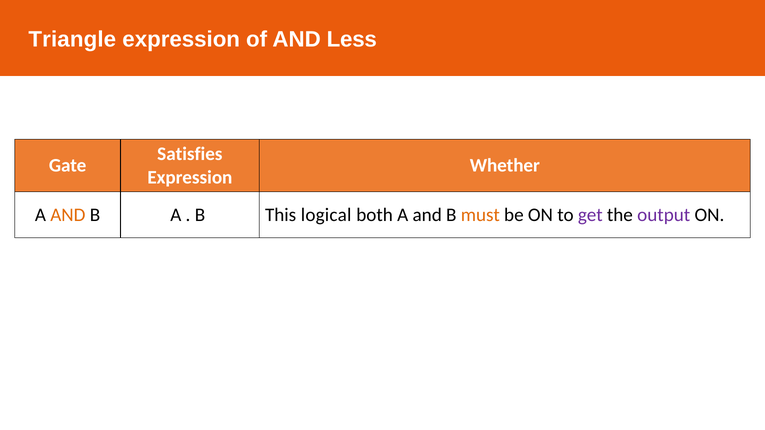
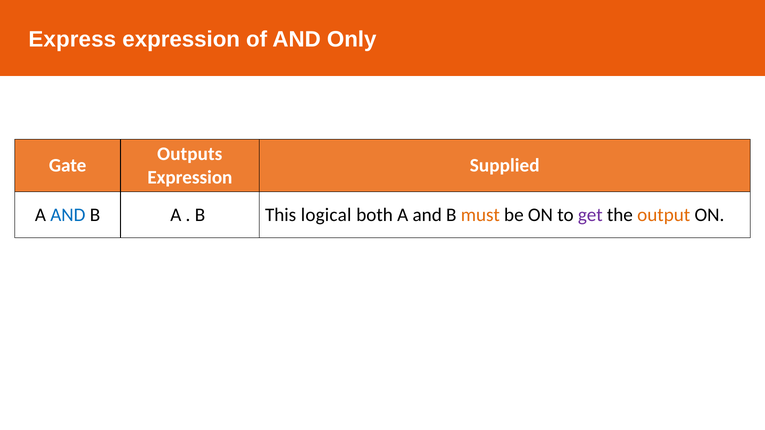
Triangle: Triangle -> Express
Less: Less -> Only
Satisfies: Satisfies -> Outputs
Whether: Whether -> Supplied
AND at (68, 215) colour: orange -> blue
output colour: purple -> orange
